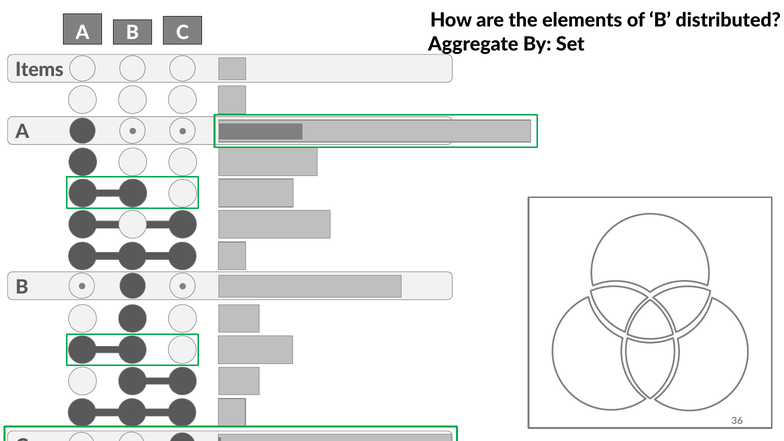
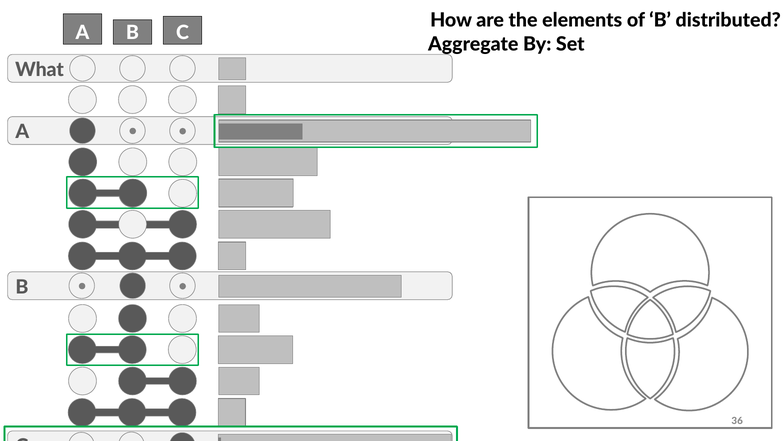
Items: Items -> What
